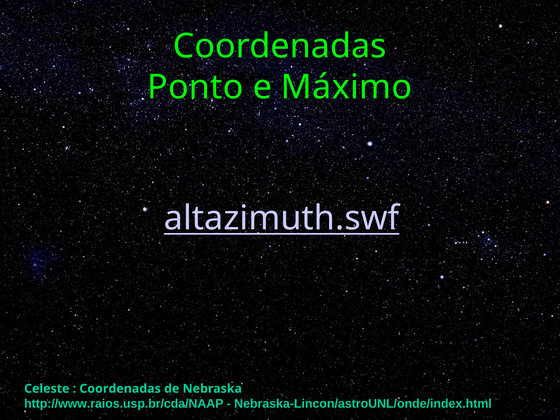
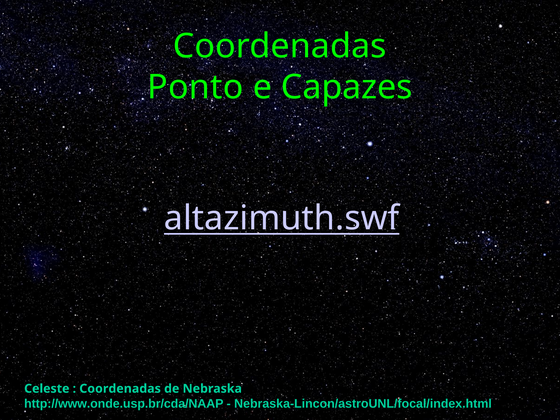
Máximo: Máximo -> Capazes
http://www.raios.usp.br/cda/NAAP: http://www.raios.usp.br/cda/NAAP -> http://www.onde.usp.br/cda/NAAP
Nebraska-Lincon/astroUNL/onde/index.html: Nebraska-Lincon/astroUNL/onde/index.html -> Nebraska-Lincon/astroUNL/focal/index.html
